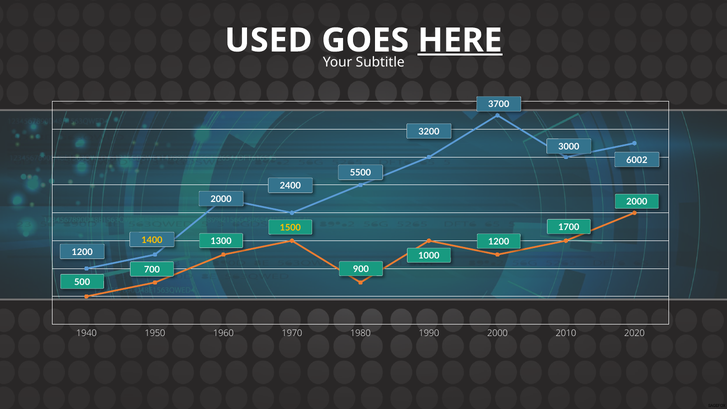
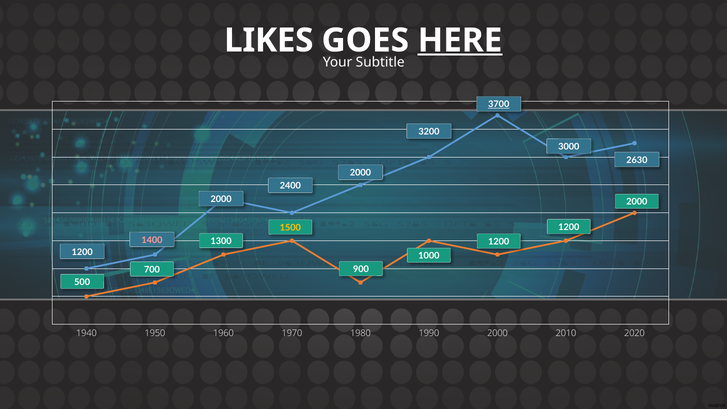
USED: USED -> LIKES
3700 underline: none -> present
6002: 6002 -> 2630
5500 at (360, 173): 5500 -> 2000
1700 at (569, 227): 1700 -> 1200
1400 colour: yellow -> pink
